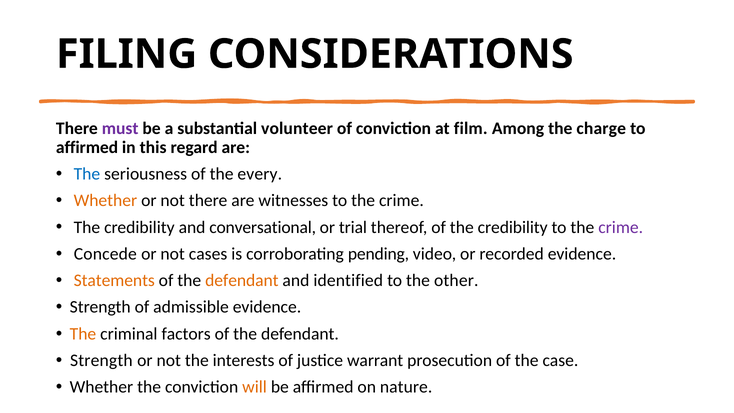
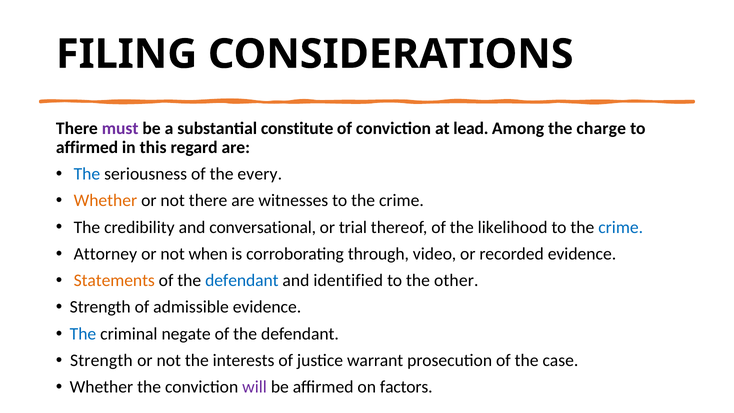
volunteer: volunteer -> constitute
film: film -> lead
of the credibility: credibility -> likelihood
crime at (621, 227) colour: purple -> blue
Concede: Concede -> Attorney
cases: cases -> when
pending: pending -> through
defendant at (242, 280) colour: orange -> blue
The at (83, 334) colour: orange -> blue
factors: factors -> negate
will colour: orange -> purple
nature: nature -> factors
